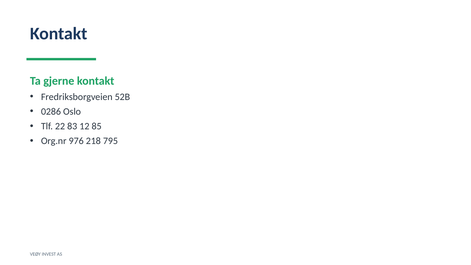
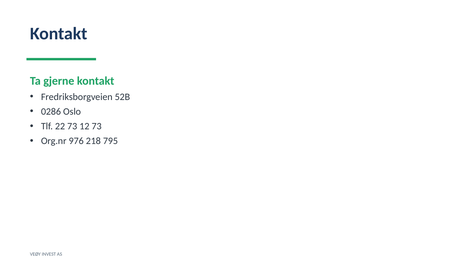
22 83: 83 -> 73
12 85: 85 -> 73
